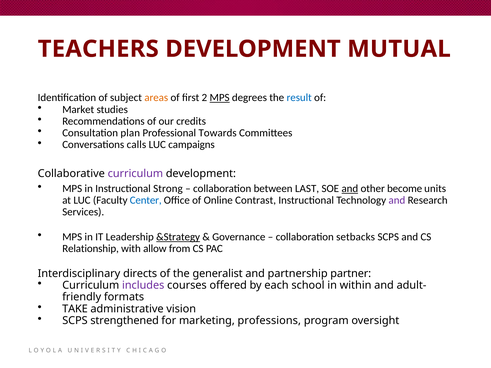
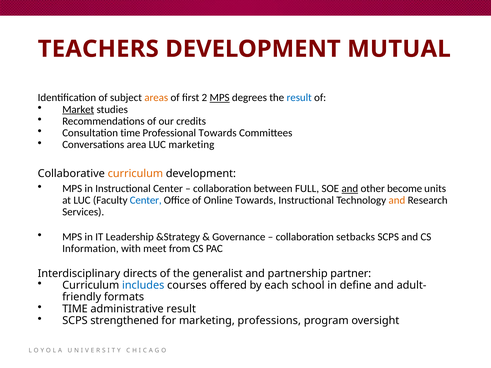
Market underline: none -> present
Consultation plan: plan -> time
calls: calls -> area
LUC campaigns: campaigns -> marketing
curriculum at (135, 174) colour: purple -> orange
Instructional Strong: Strong -> Center
LAST: LAST -> FULL
Online Contrast: Contrast -> Towards
and at (397, 200) colour: purple -> orange
&Strategy underline: present -> none
Relationship: Relationship -> Information
allow: allow -> meet
includes colour: purple -> blue
within: within -> define
TAKE at (75, 309): TAKE -> TIME
administrative vision: vision -> result
